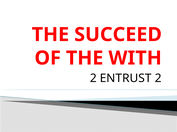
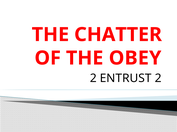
SUCCEED: SUCCEED -> CHATTER
WITH: WITH -> OBEY
